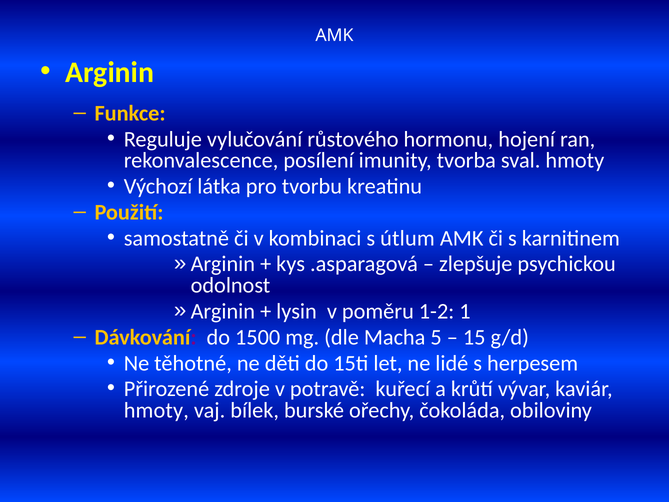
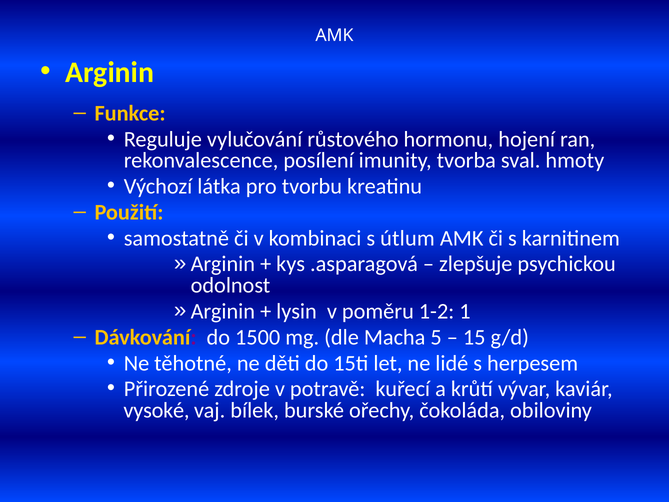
hmoty at (156, 410): hmoty -> vysoké
